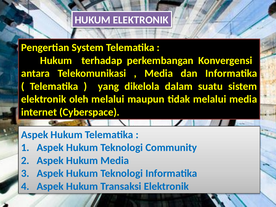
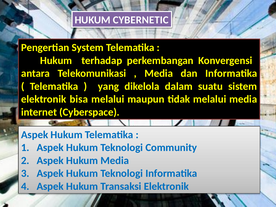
HUKUM ELEKTRONIK: ELEKTRONIK -> CYBERNETIC
oleh: oleh -> bisa
